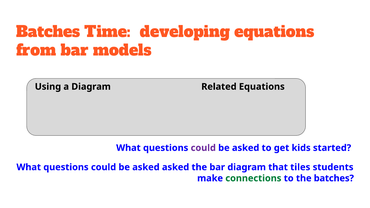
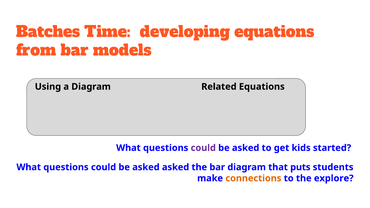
tiles: tiles -> puts
connections colour: green -> orange
the batches: batches -> explore
